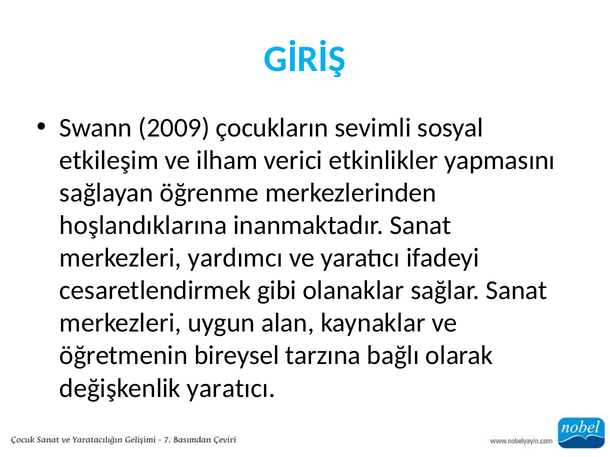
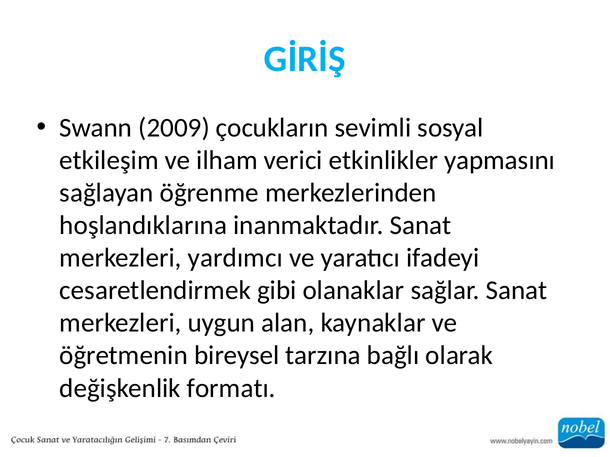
değişkenlik yaratıcı: yaratıcı -> formatı
